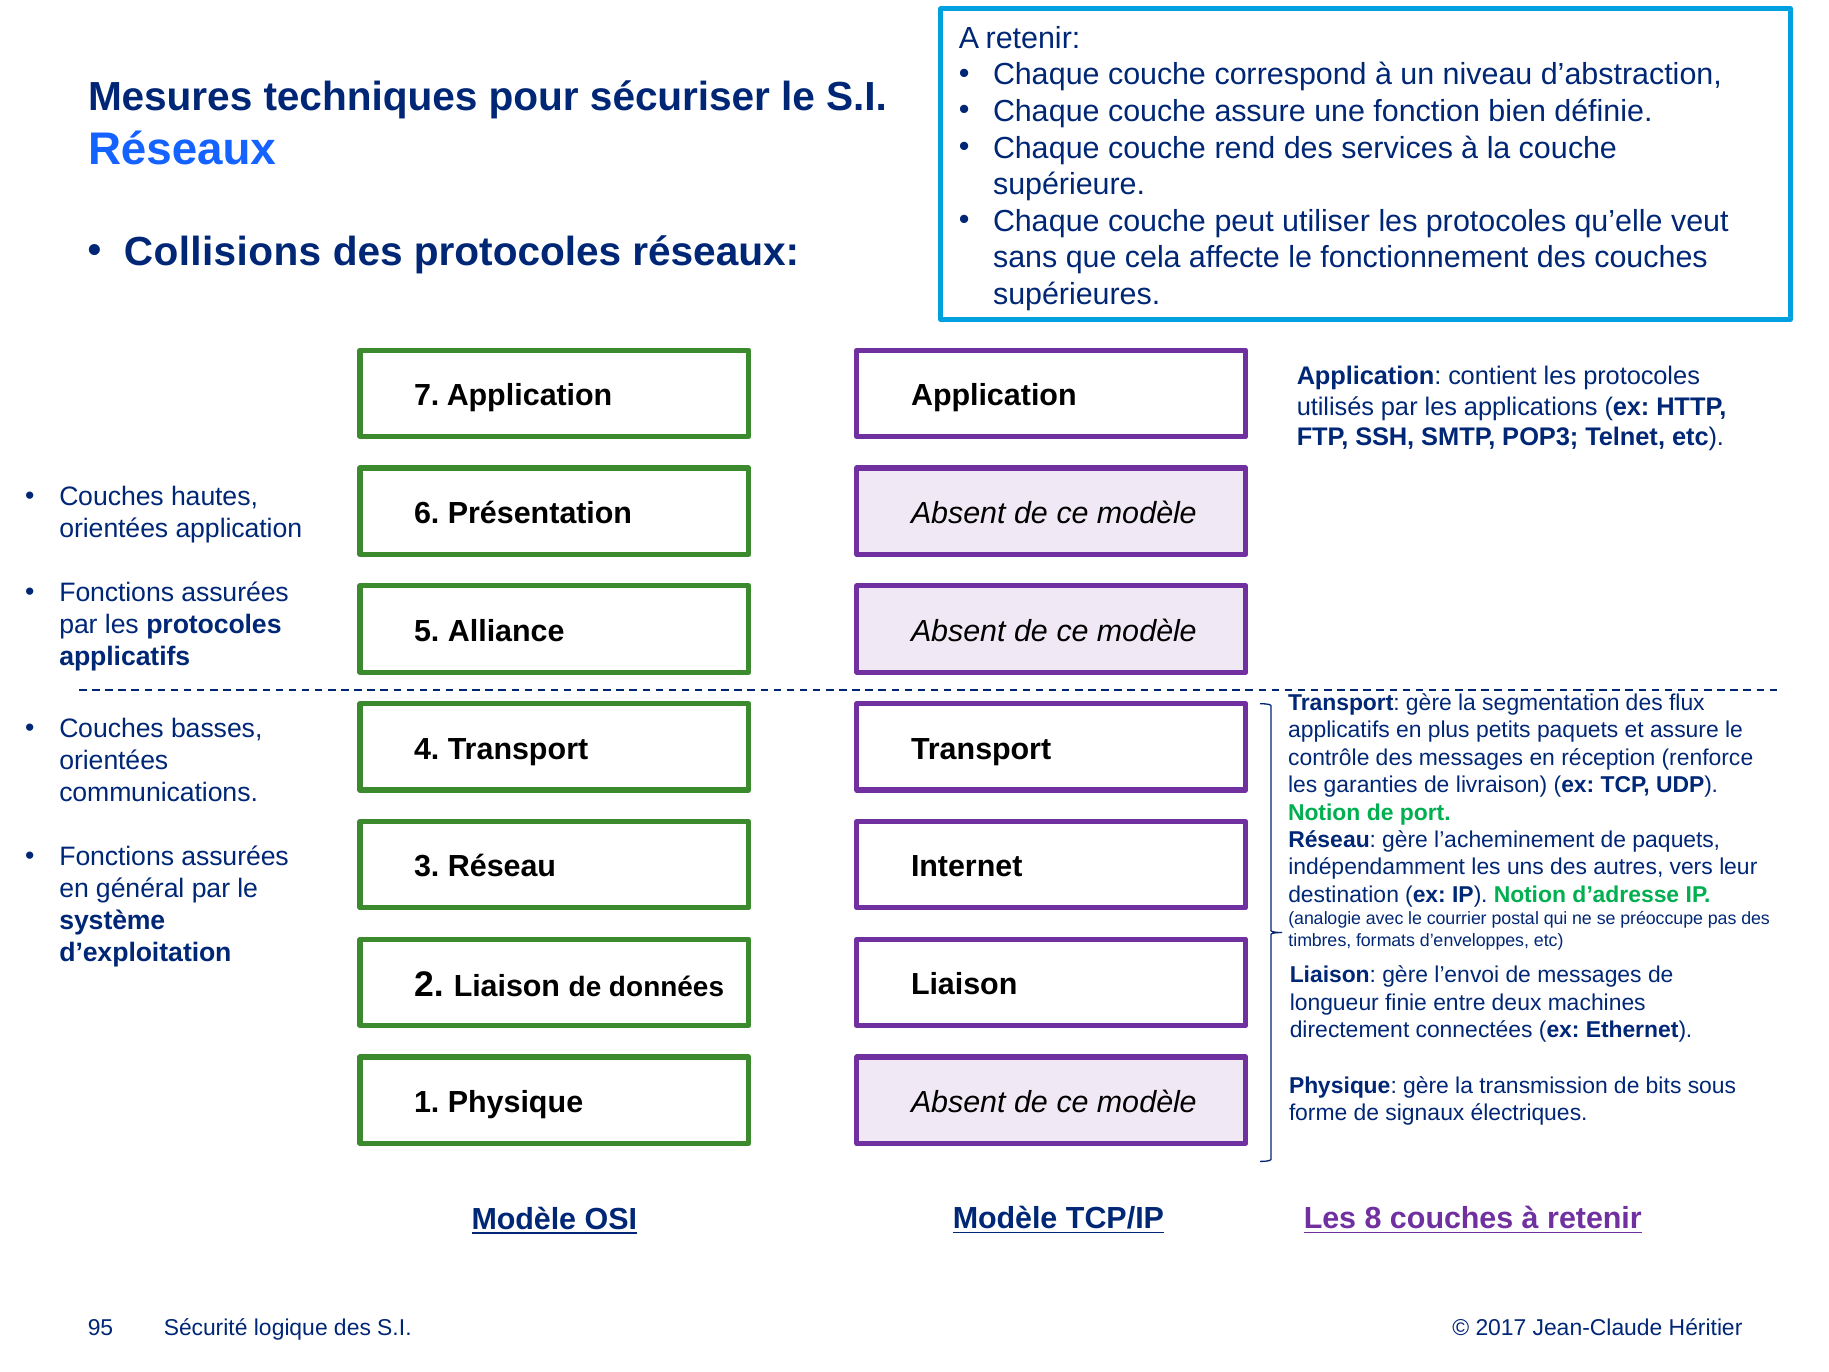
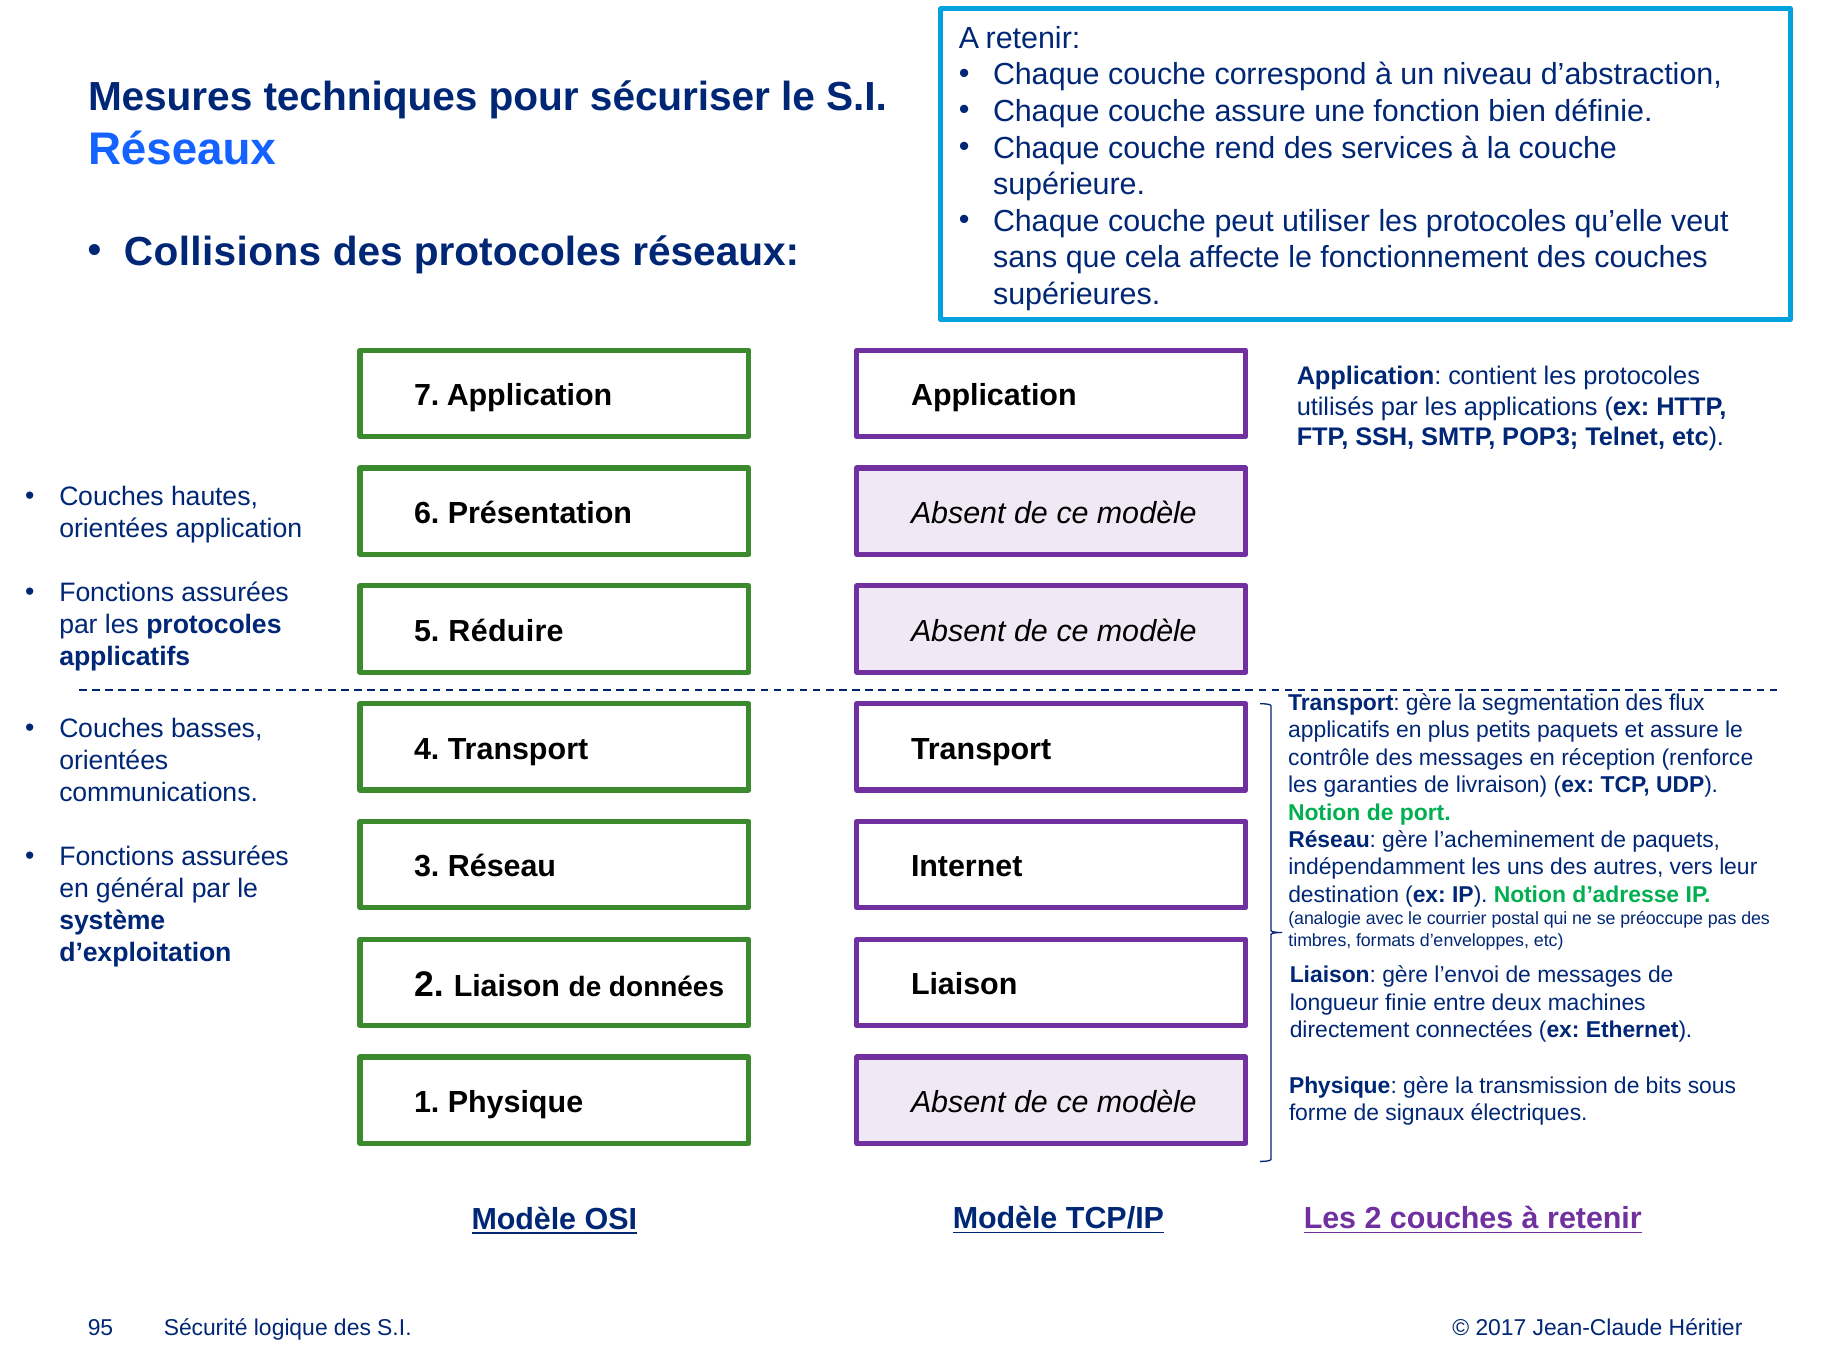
Alliance: Alliance -> Réduire
Les 8: 8 -> 2
